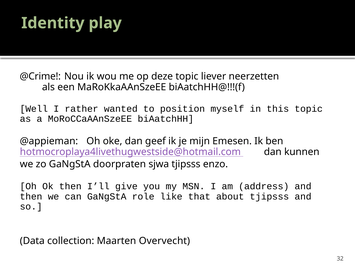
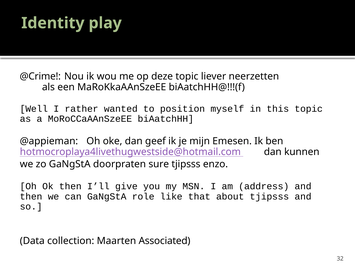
sjwa: sjwa -> sure
Overvecht: Overvecht -> Associated
